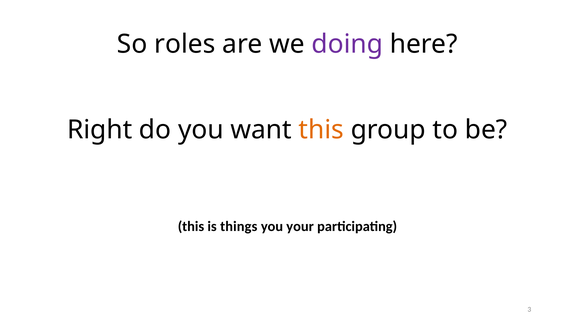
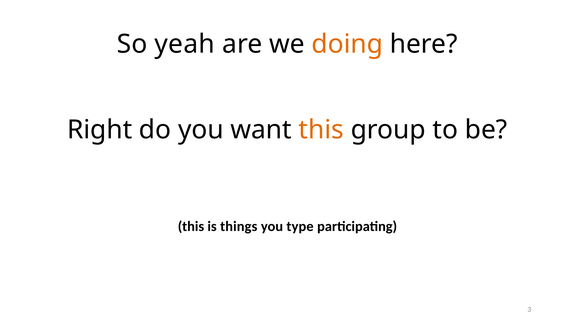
roles: roles -> yeah
doing colour: purple -> orange
your: your -> type
